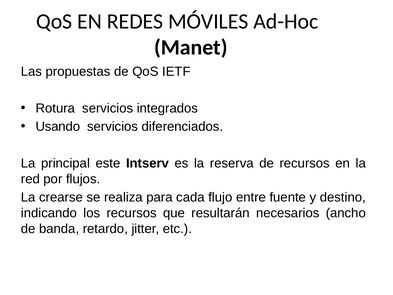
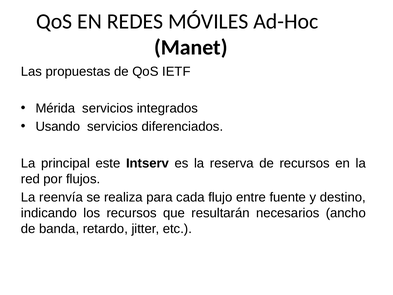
Rotura: Rotura -> Mérida
crearse: crearse -> reenvía
